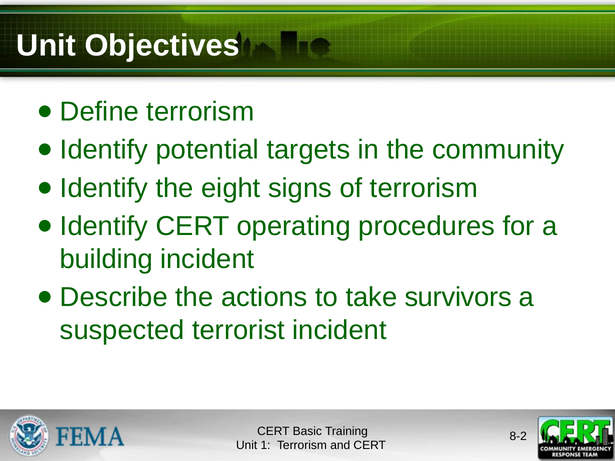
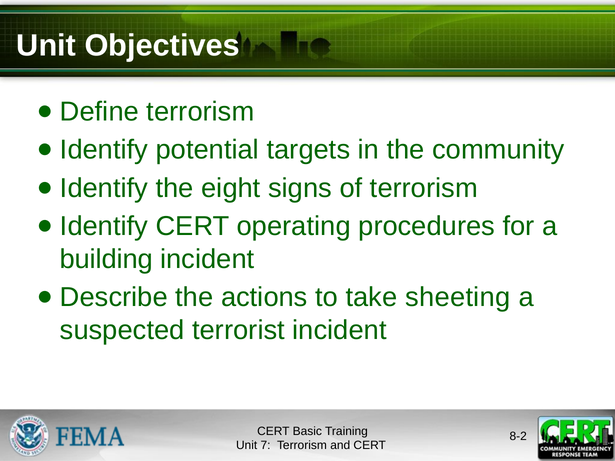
survivors: survivors -> sheeting
1: 1 -> 7
